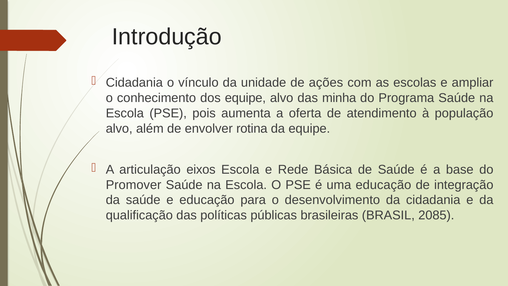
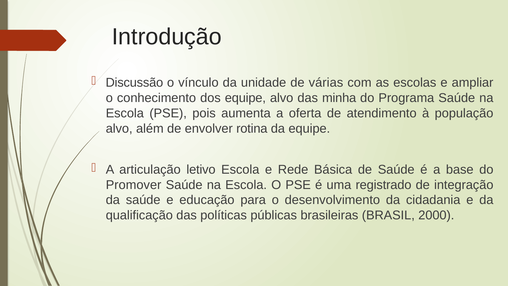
Cidadania at (134, 83): Cidadania -> Discussão
ações: ações -> várias
eixos: eixos -> letivo
uma educação: educação -> registrado
2085: 2085 -> 2000
